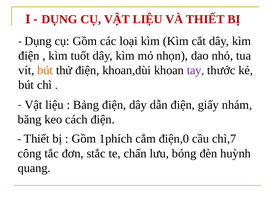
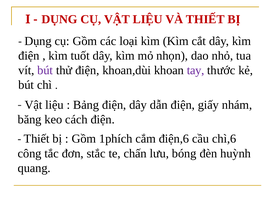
bút at (45, 70) colour: orange -> purple
điện,0: điện,0 -> điện,6
chì,7: chì,7 -> chì,6
